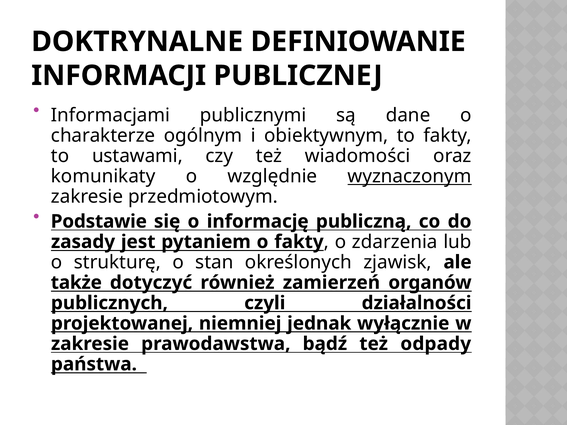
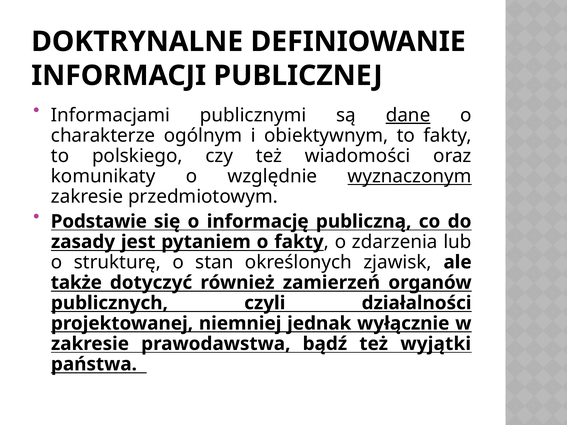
dane underline: none -> present
ustawami: ustawami -> polskiego
odpady: odpady -> wyjątki
